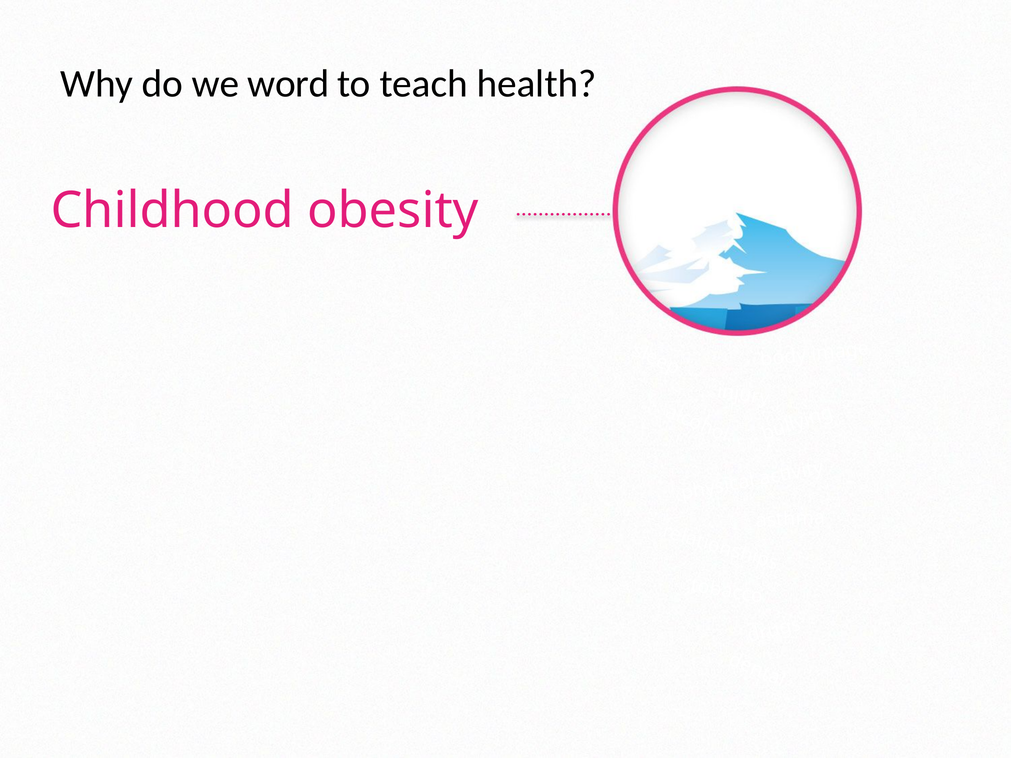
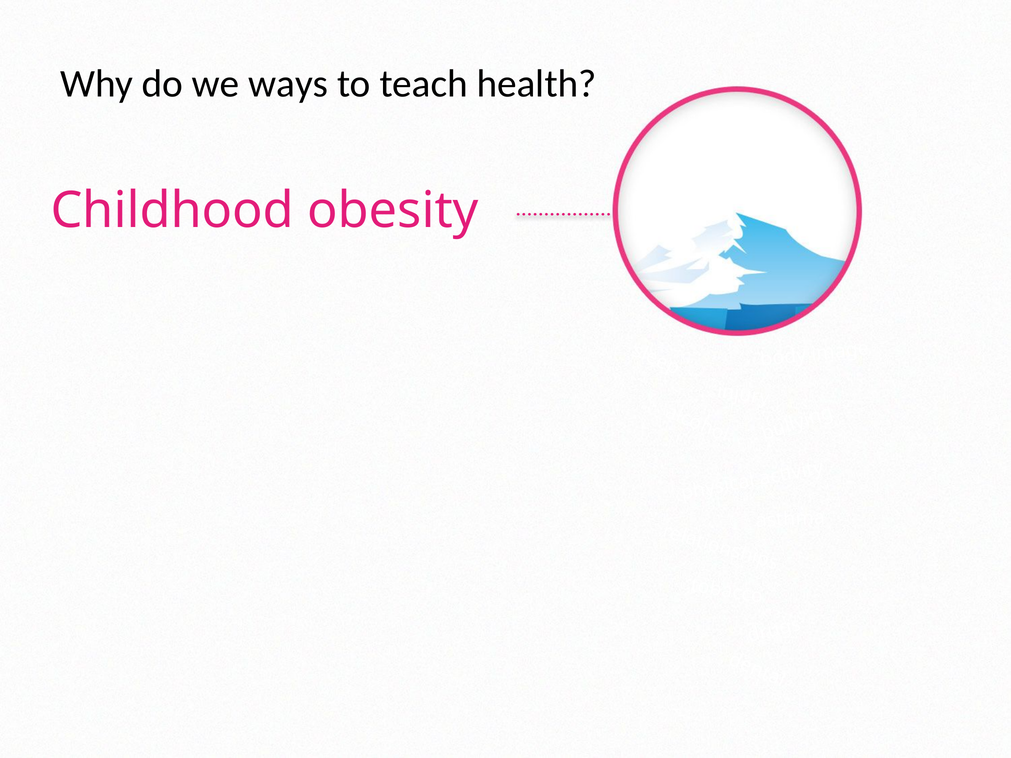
word: word -> ways
